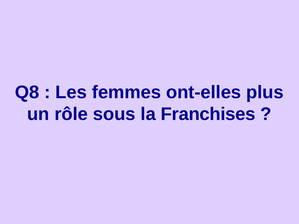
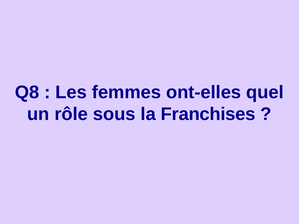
plus: plus -> quel
